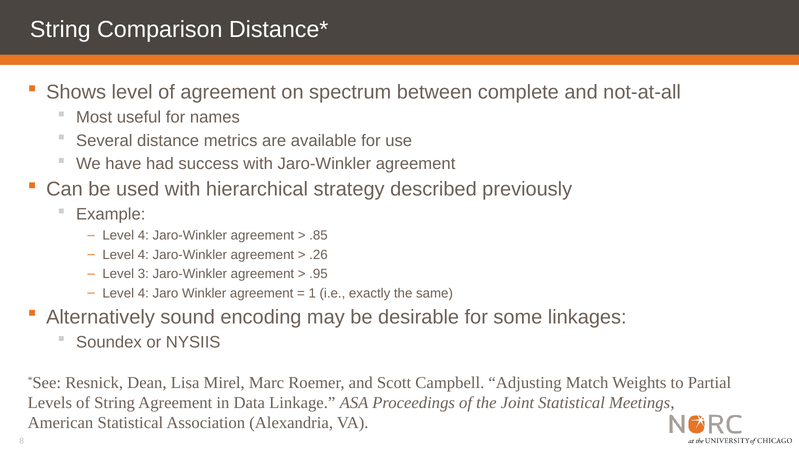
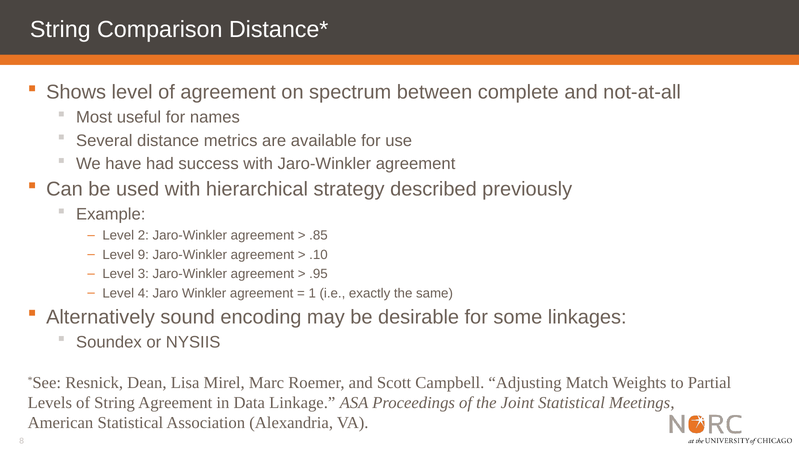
4 at (143, 236): 4 -> 2
4 at (143, 255): 4 -> 9
.26: .26 -> .10
